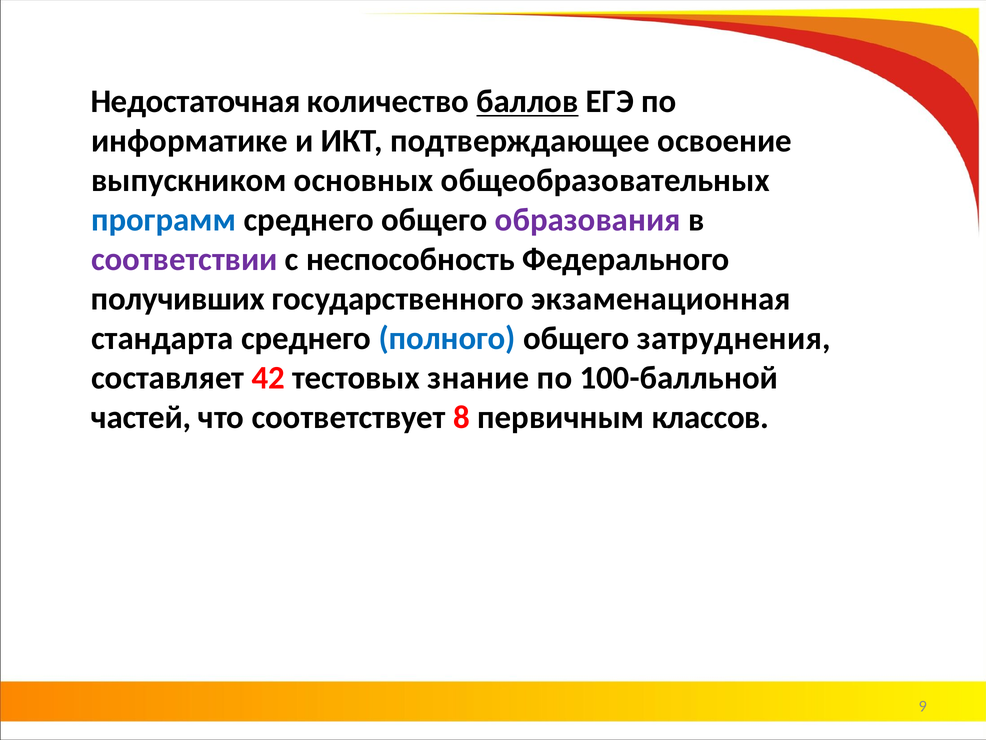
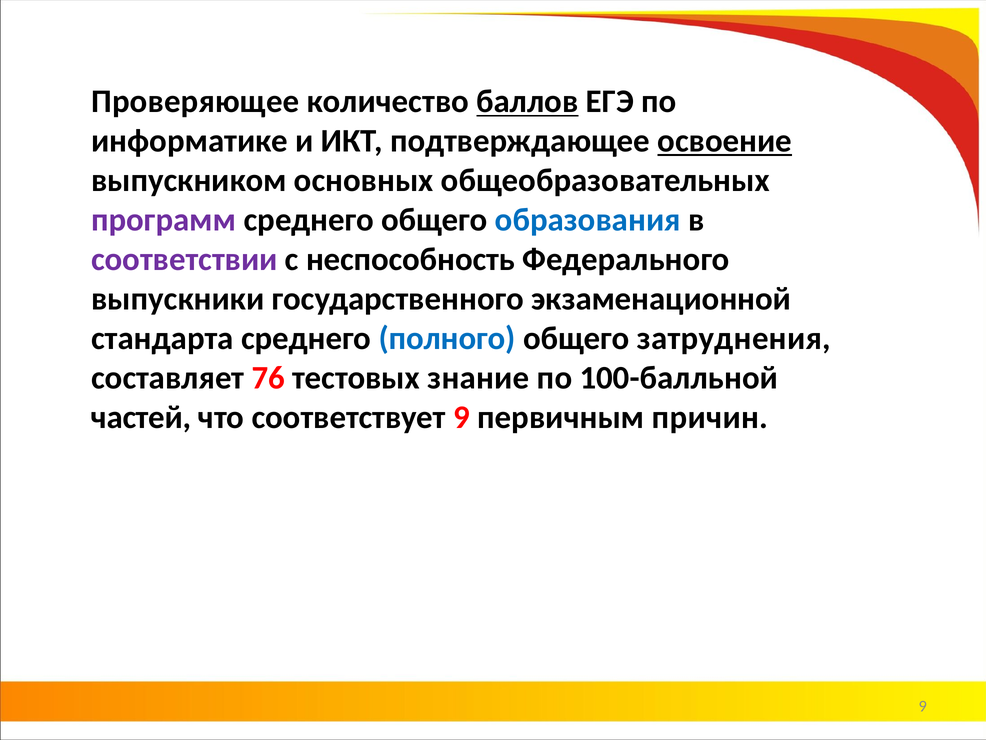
Недостаточная: Недостаточная -> Проверяющее
освоение underline: none -> present
программ colour: blue -> purple
образования colour: purple -> blue
получивших: получивших -> выпускники
экзаменационная: экзаменационная -> экзаменационной
42: 42 -> 76
соответствует 8: 8 -> 9
классов: классов -> причин
